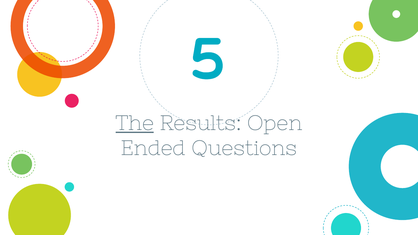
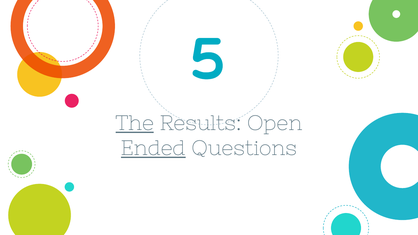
Ended underline: none -> present
